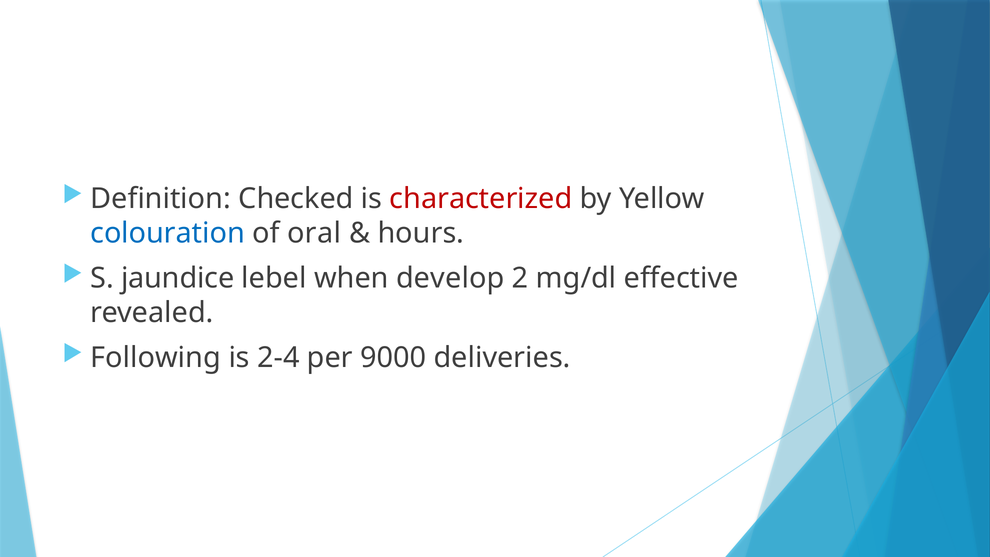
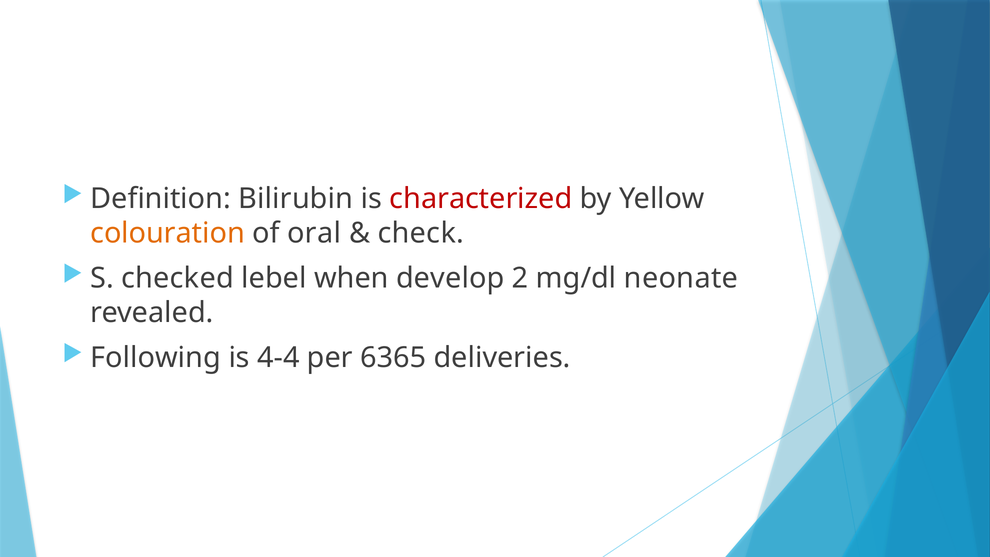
Checked: Checked -> Bilirubin
colouration colour: blue -> orange
hours: hours -> check
jaundice: jaundice -> checked
effective: effective -> neonate
2-4: 2-4 -> 4-4
9000: 9000 -> 6365
